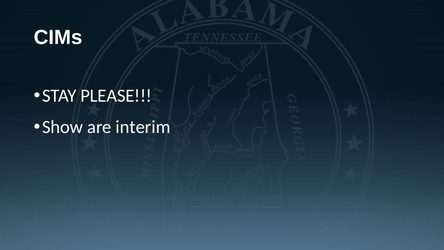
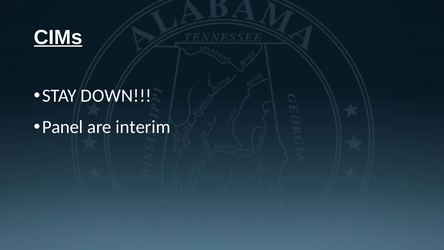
CIMs underline: none -> present
PLEASE: PLEASE -> DOWN
Show: Show -> Panel
